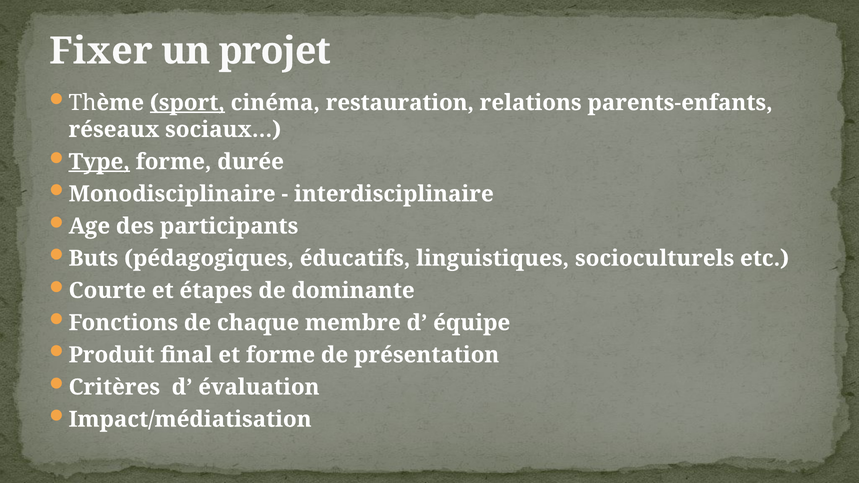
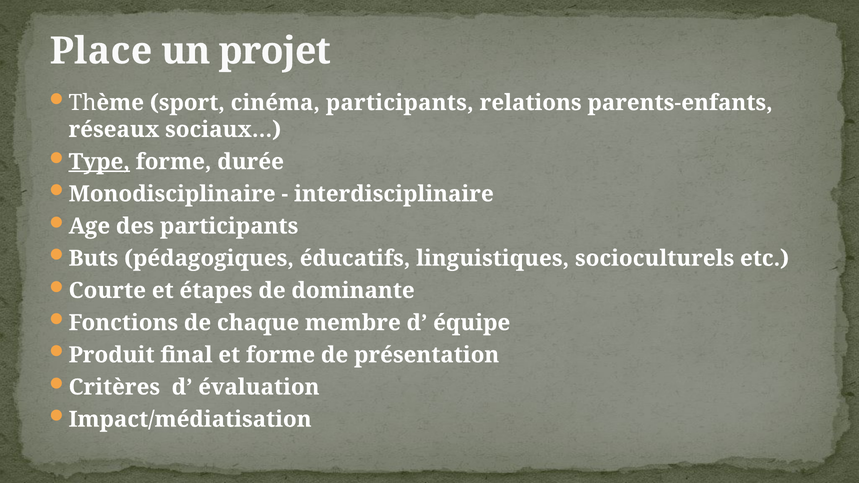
Fixer: Fixer -> Place
sport underline: present -> none
cinéma restauration: restauration -> participants
